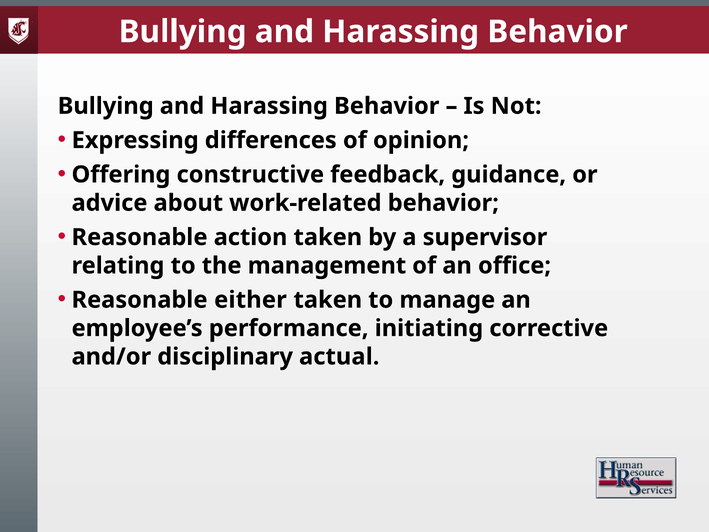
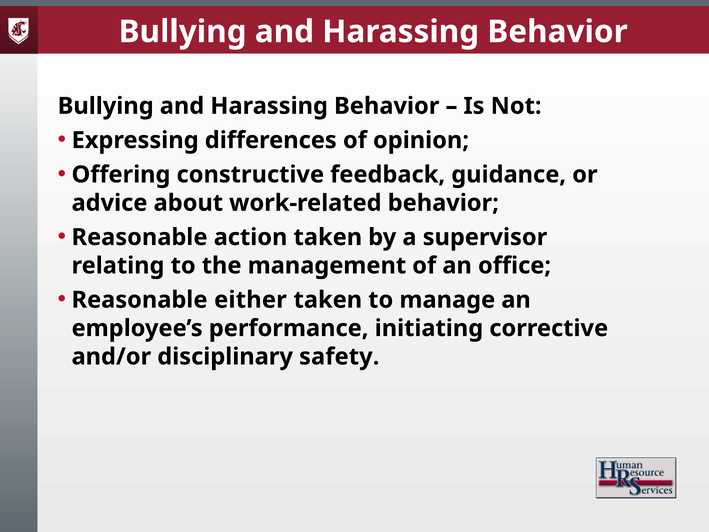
actual: actual -> safety
